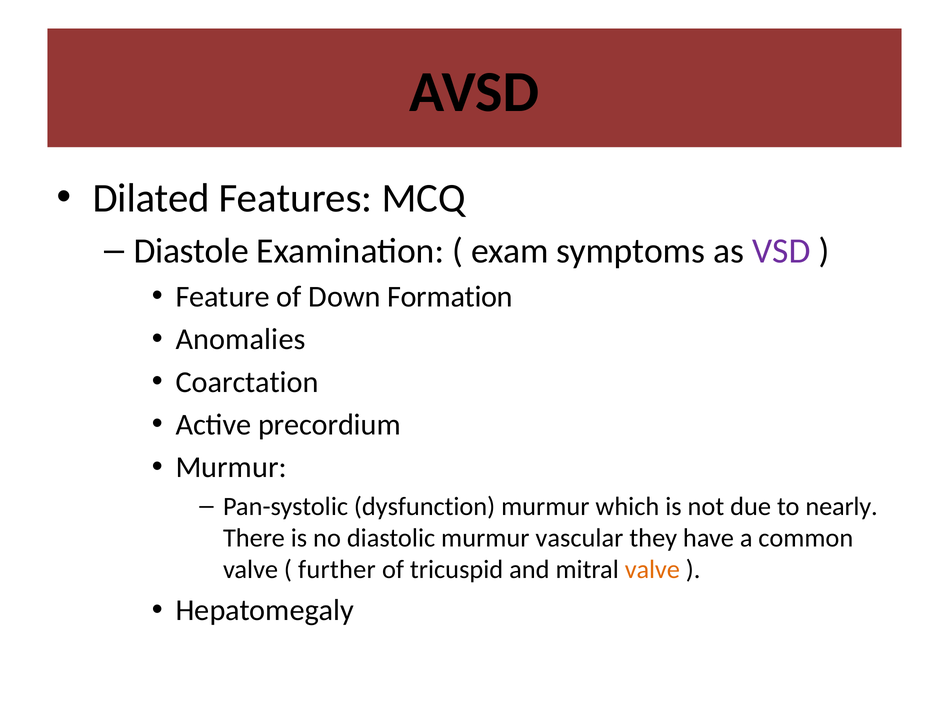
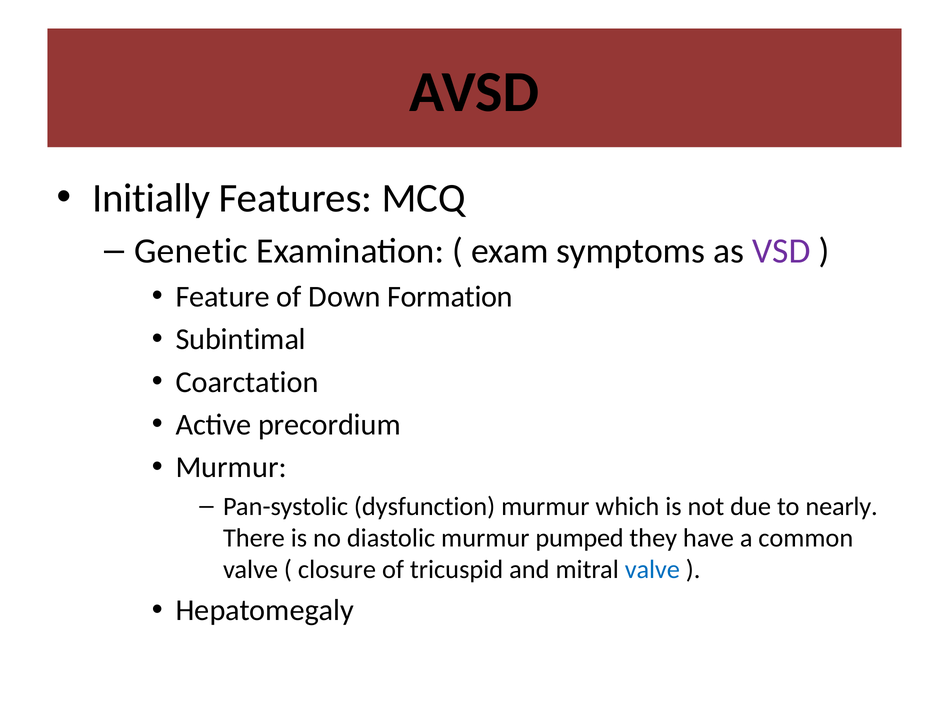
Dilated: Dilated -> Initially
Diastole: Diastole -> Genetic
Anomalies: Anomalies -> Subintimal
vascular: vascular -> pumped
further: further -> closure
valve at (652, 570) colour: orange -> blue
